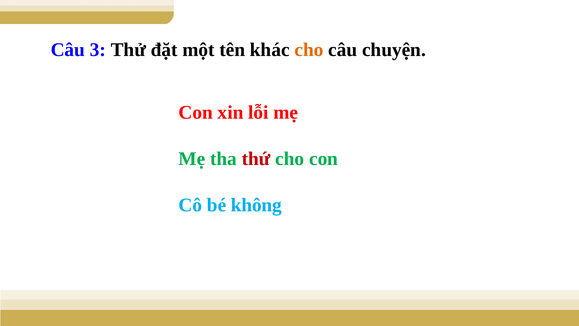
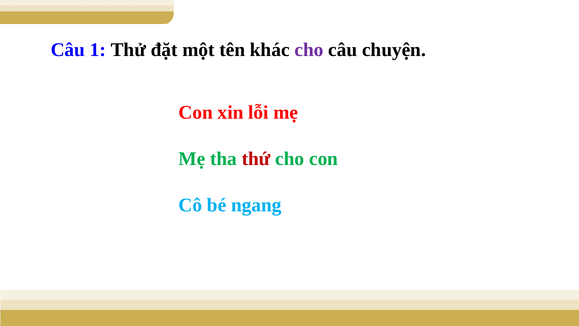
3: 3 -> 1
cho at (309, 50) colour: orange -> purple
không: không -> ngang
